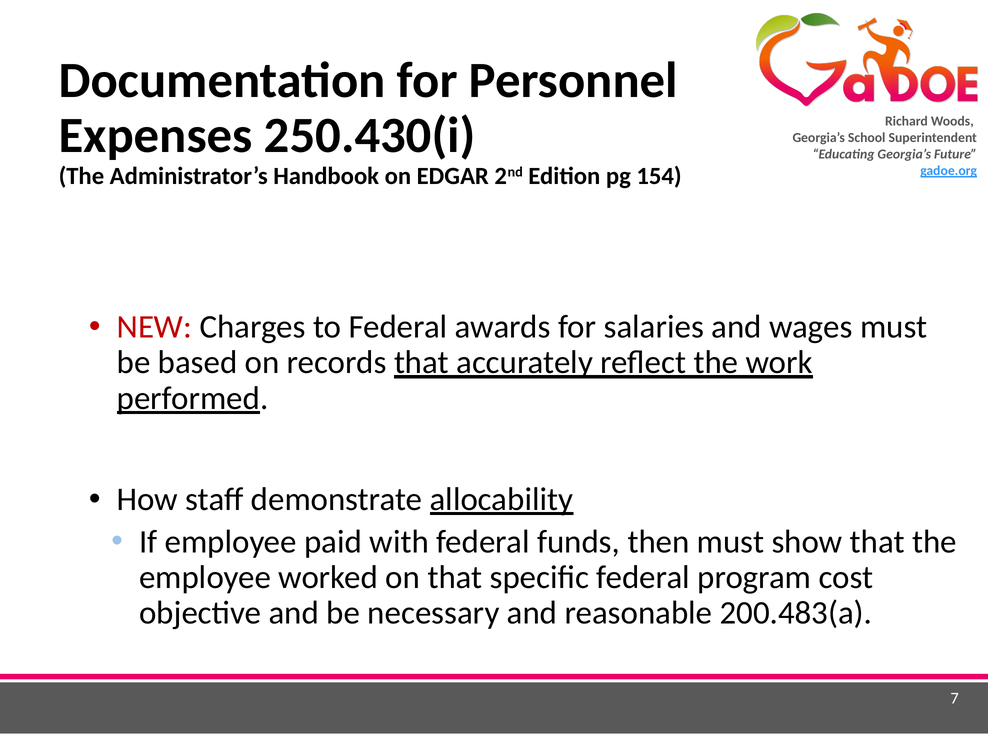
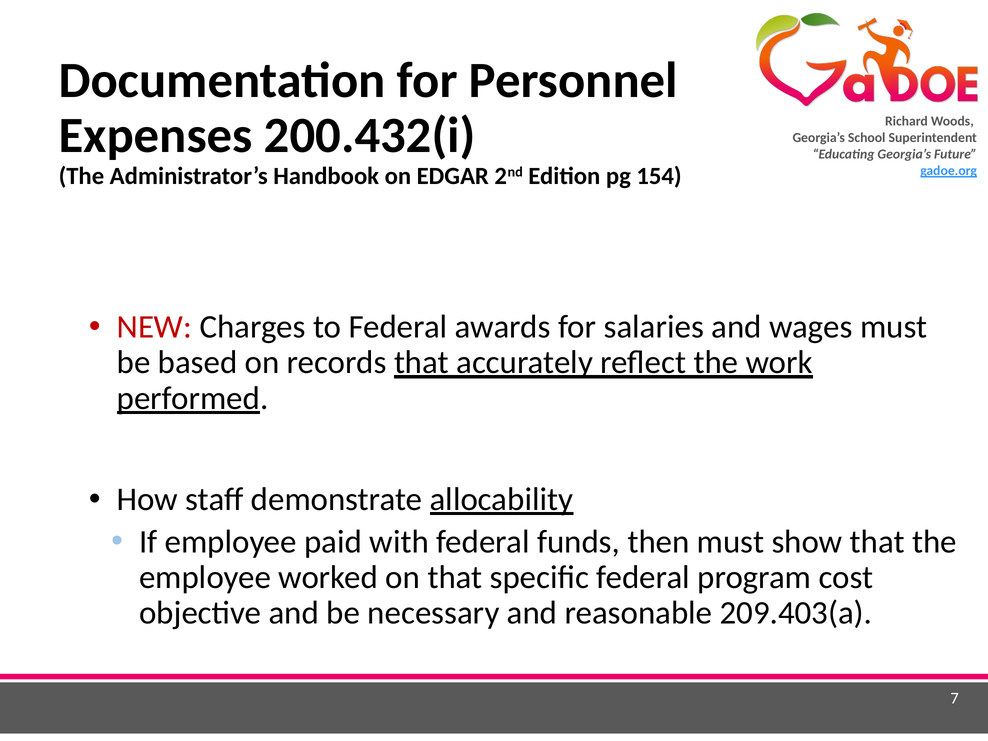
250.430(i: 250.430(i -> 200.432(i
200.483(a: 200.483(a -> 209.403(a
